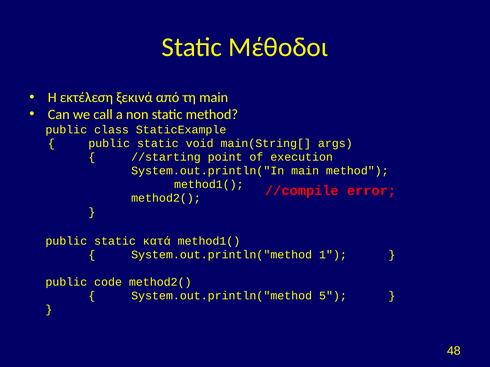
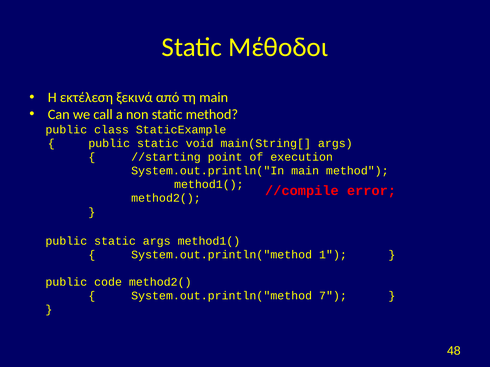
static κατά: κατά -> args
5: 5 -> 7
